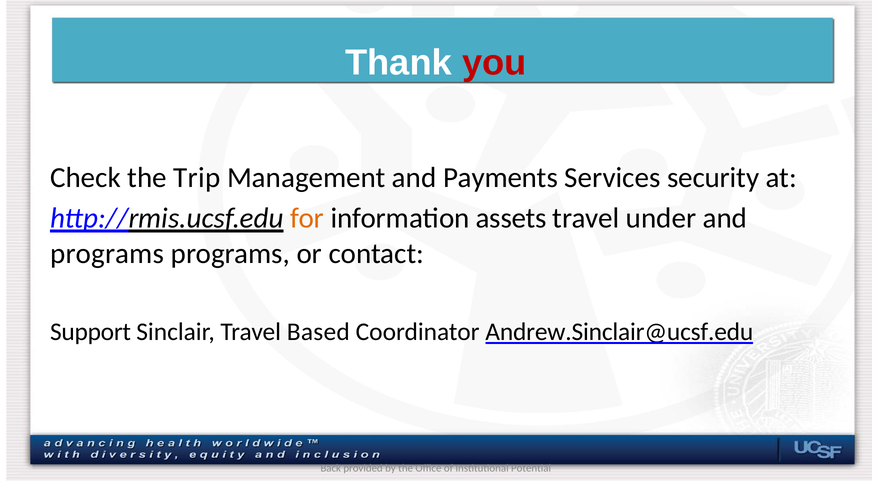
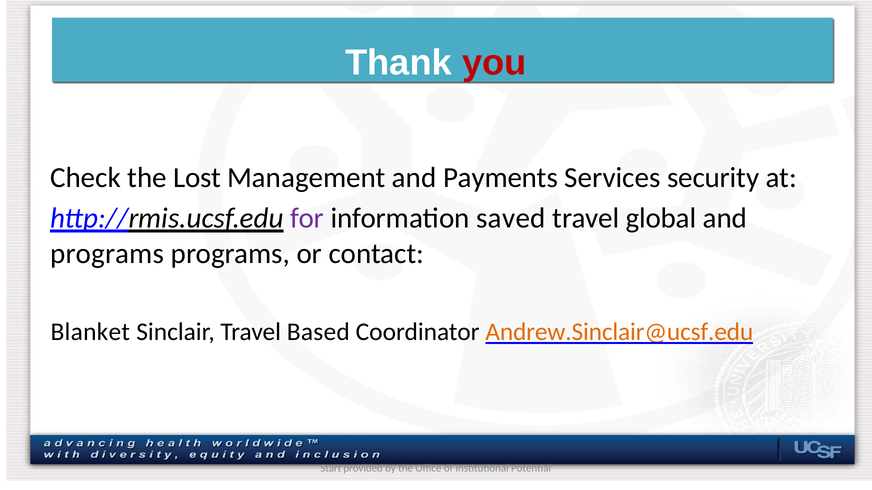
Trip: Trip -> Lost
for colour: orange -> purple
assets: assets -> saved
under: under -> global
Support: Support -> Blanket
Andrew.Sinclair@ucsf.edu colour: black -> orange
Back: Back -> Start
